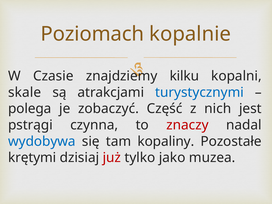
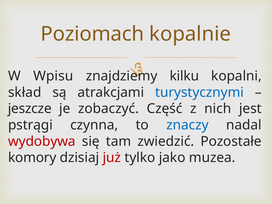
Czasie: Czasie -> Wpisu
skale: skale -> skład
polega: polega -> jeszcze
znaczy colour: red -> blue
wydobywa colour: blue -> red
kopaliny: kopaliny -> zwiedzić
krętymi: krętymi -> komory
